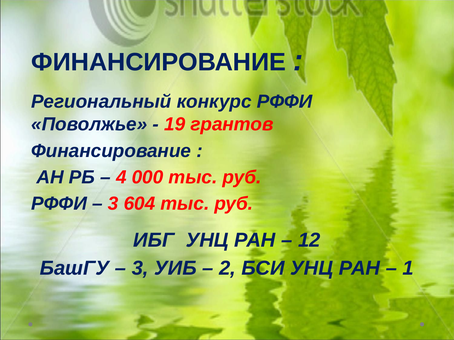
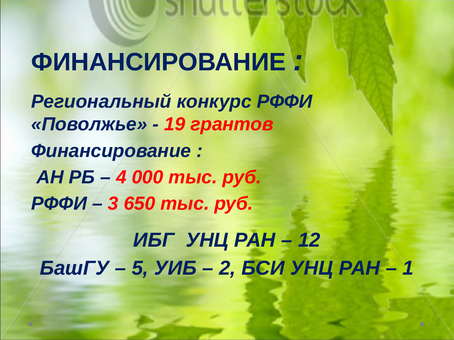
604: 604 -> 650
3 at (140, 269): 3 -> 5
